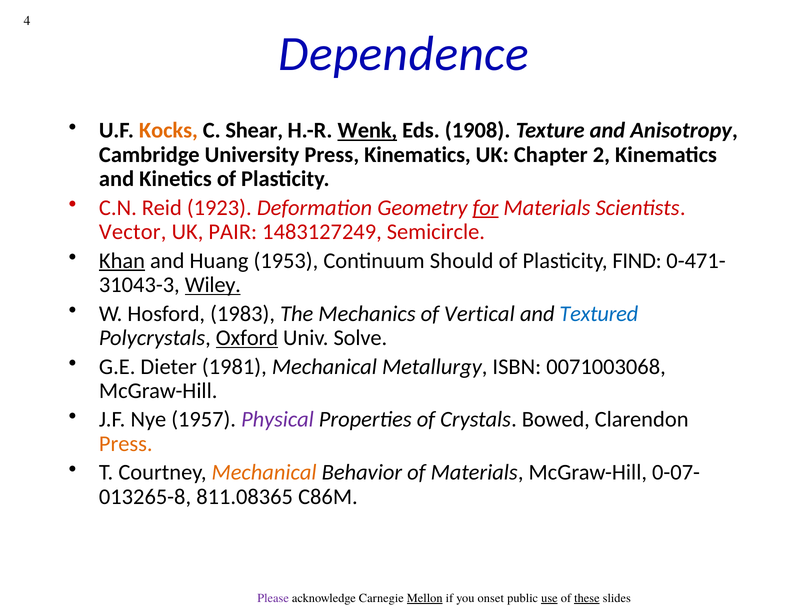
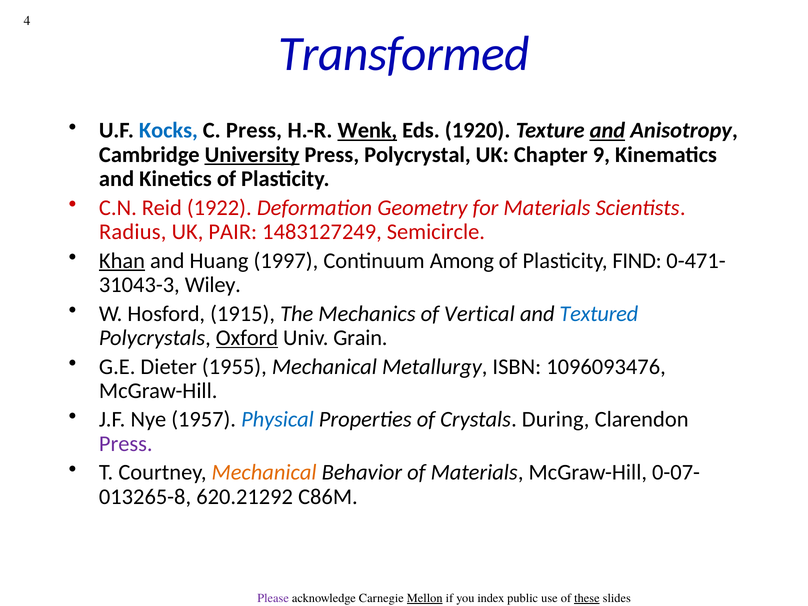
Dependence: Dependence -> Transformed
Kocks colour: orange -> blue
C Shear: Shear -> Press
1908: 1908 -> 1920
and at (607, 130) underline: none -> present
University underline: none -> present
Press Kinematics: Kinematics -> Polycrystal
2: 2 -> 9
1923: 1923 -> 1922
for underline: present -> none
Vector: Vector -> Radius
1953: 1953 -> 1997
Should: Should -> Among
Wiley underline: present -> none
1983: 1983 -> 1915
Solve: Solve -> Grain
1981: 1981 -> 1955
0071003068: 0071003068 -> 1096093476
Physical colour: purple -> blue
Bowed: Bowed -> During
Press at (126, 444) colour: orange -> purple
811.08365: 811.08365 -> 620.21292
onset: onset -> index
use underline: present -> none
